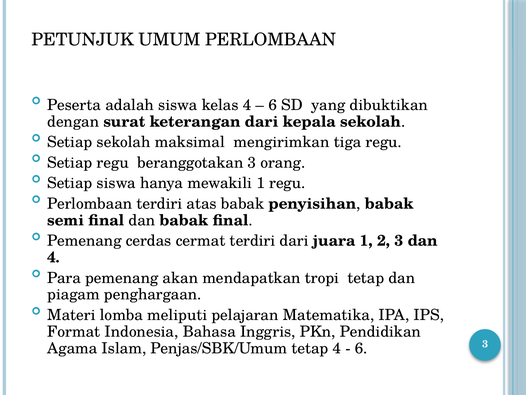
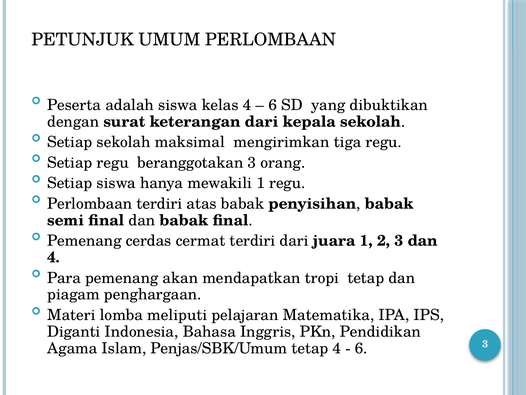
Format: Format -> Diganti
